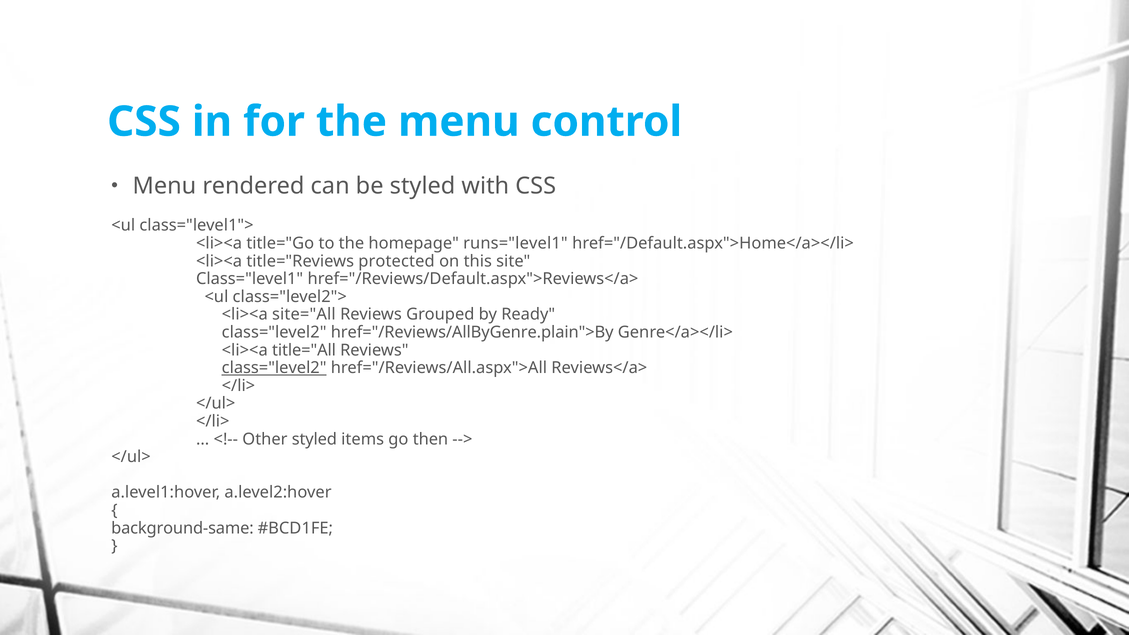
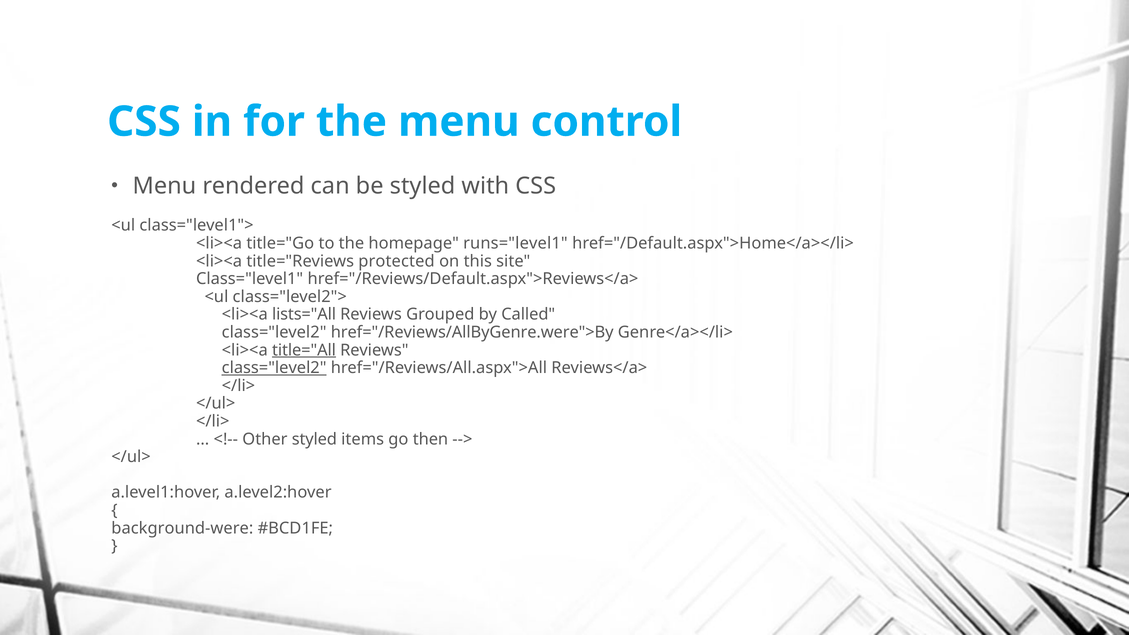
site="All: site="All -> lists="All
Ready: Ready -> Called
href="/Reviews/AllByGenre.plain">By: href="/Reviews/AllByGenre.plain">By -> href="/Reviews/AllByGenre.were">By
title="All underline: none -> present
background-same: background-same -> background-were
